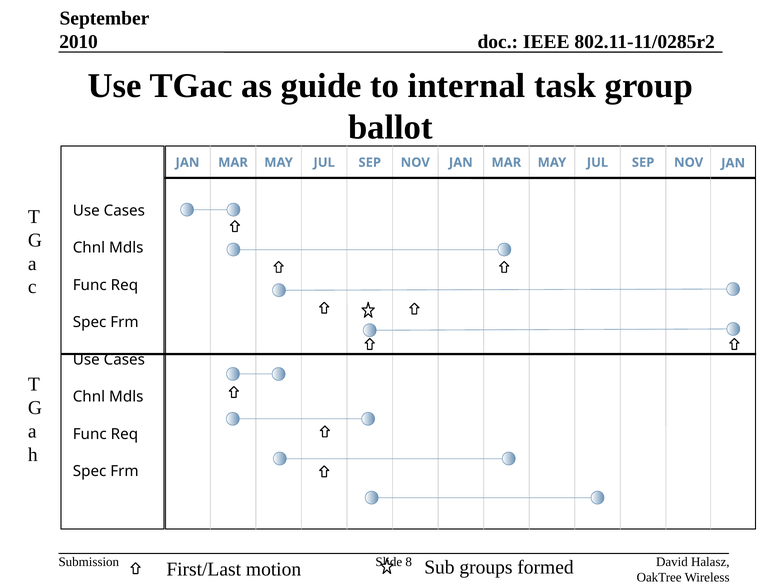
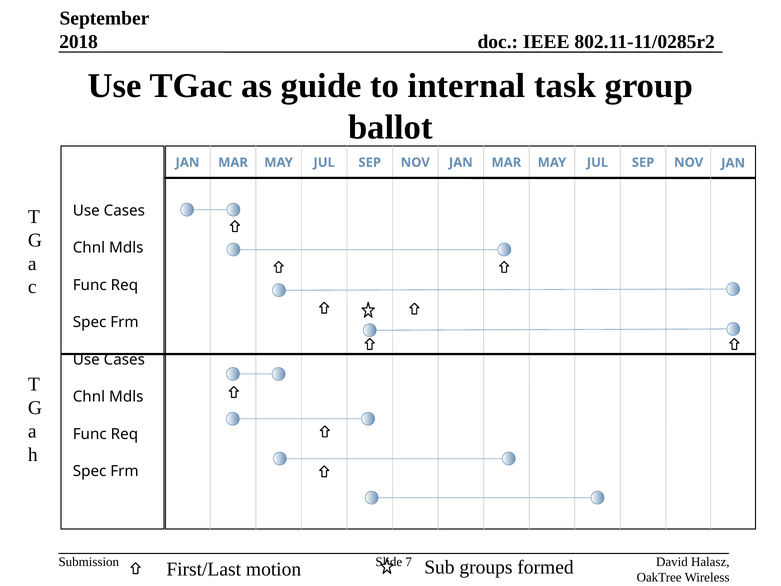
2010: 2010 -> 2018
8: 8 -> 7
